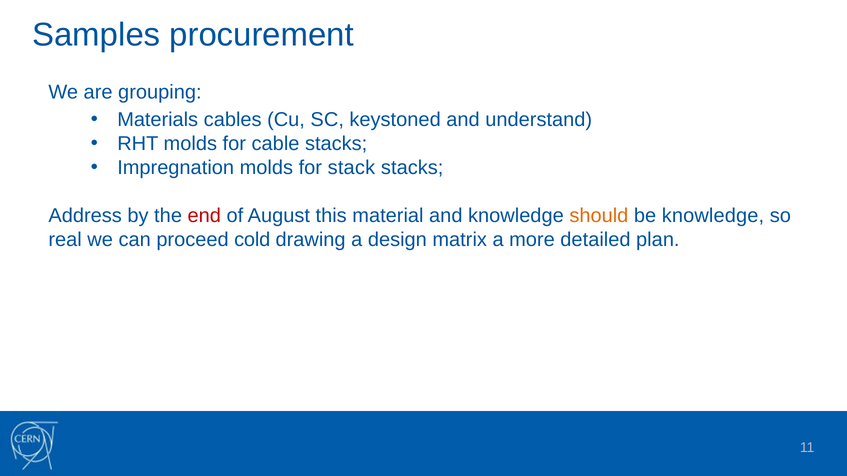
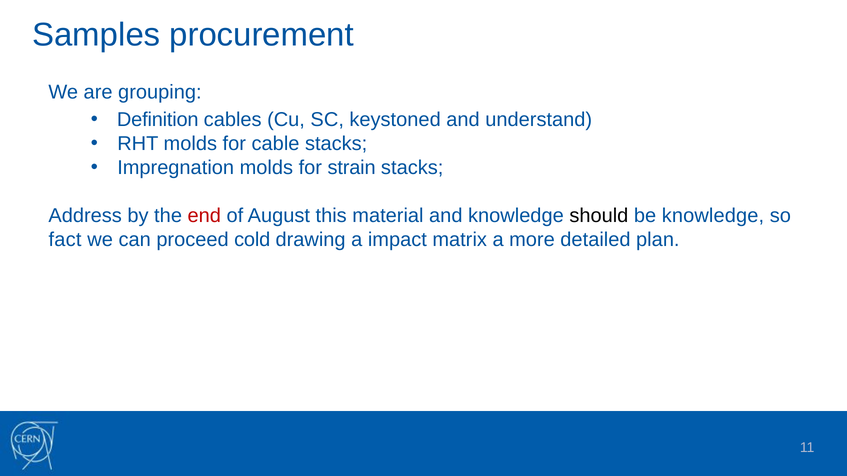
Materials: Materials -> Definition
stack: stack -> strain
should colour: orange -> black
real: real -> fact
design: design -> impact
